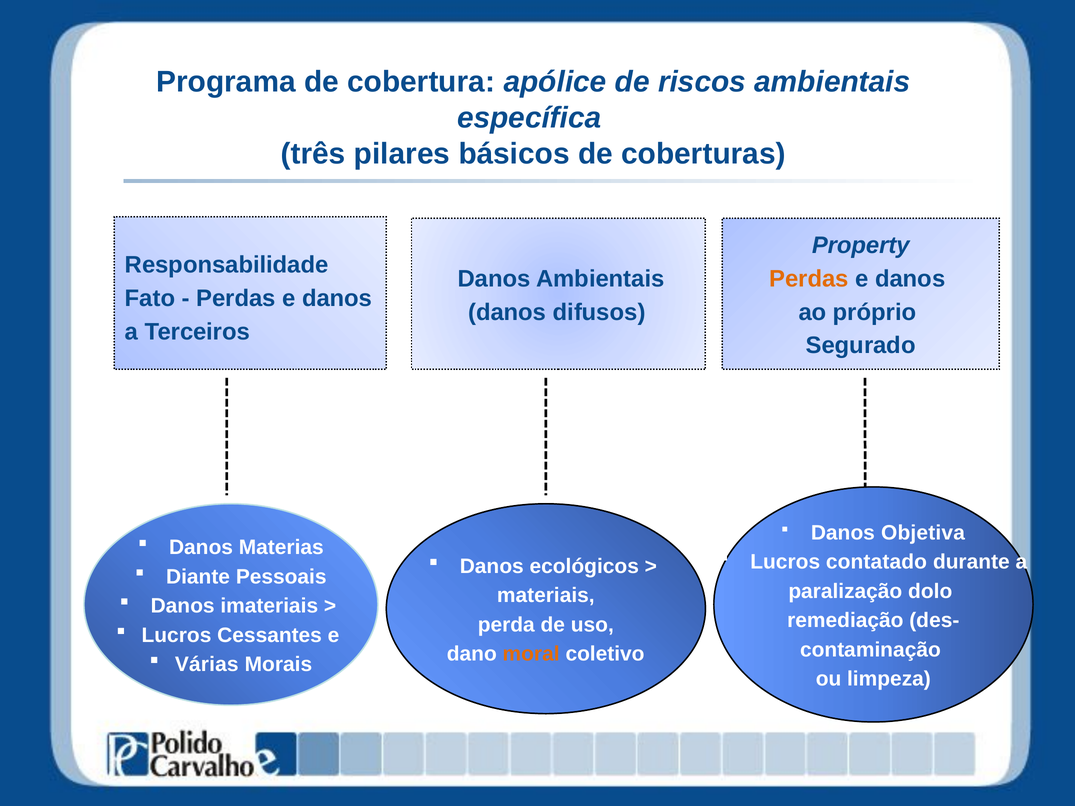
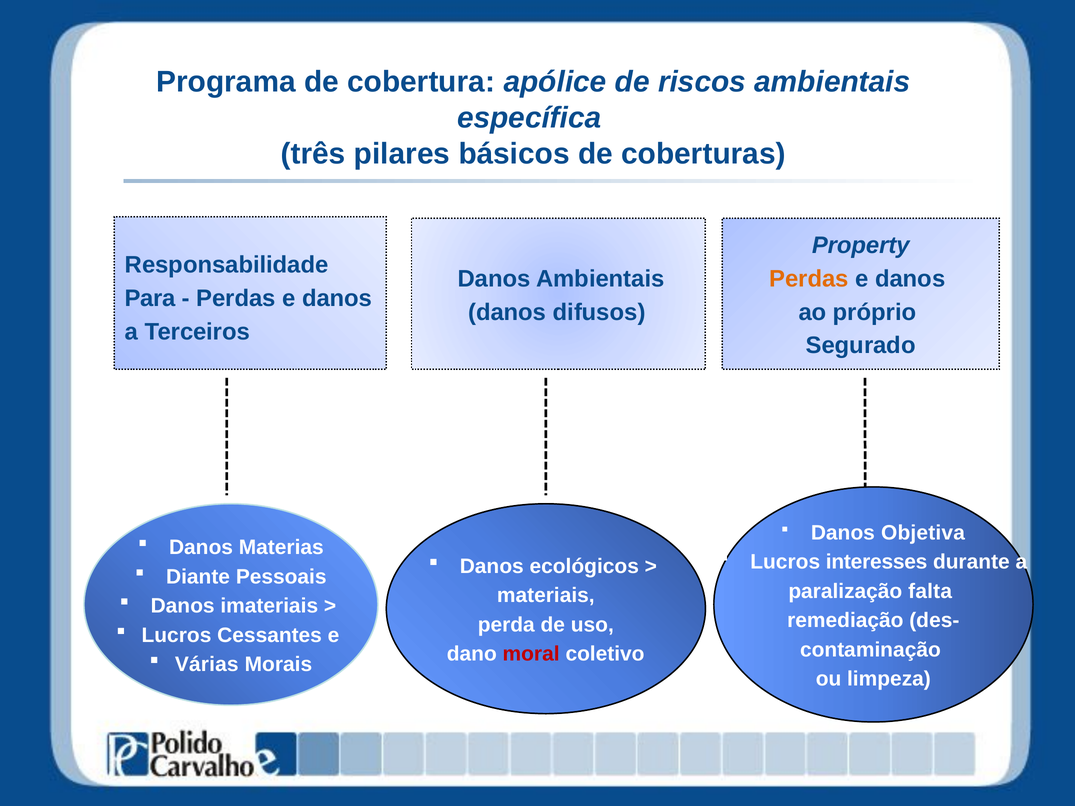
Fato: Fato -> Para
contatado: contatado -> interesses
dolo: dolo -> falta
moral colour: orange -> red
